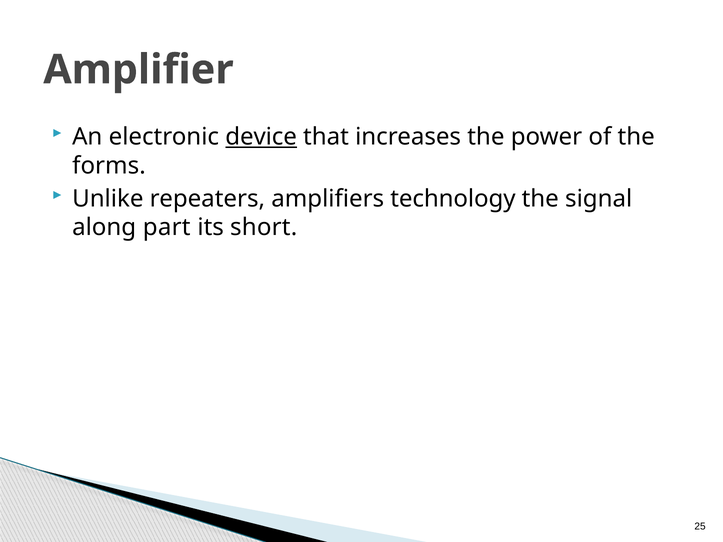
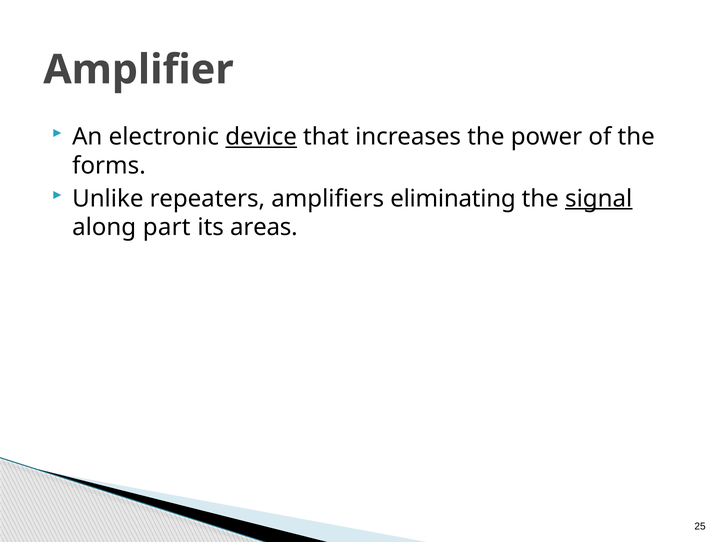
technology: technology -> eliminating
signal underline: none -> present
short: short -> areas
